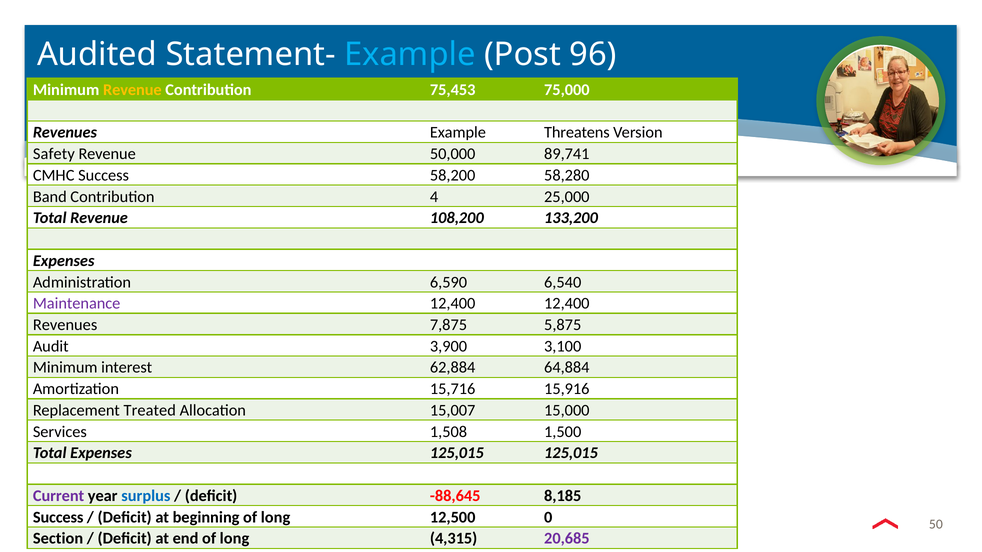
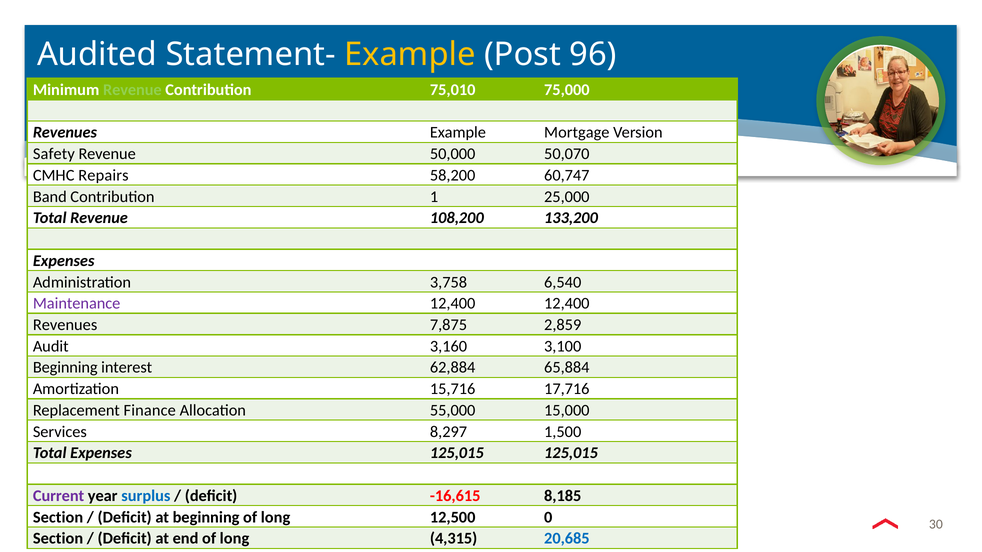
Example at (410, 55) colour: light blue -> yellow
Revenue at (132, 90) colour: yellow -> light green
75,453: 75,453 -> 75,010
Example Threatens: Threatens -> Mortgage
89,741: 89,741 -> 50,070
CMHC Success: Success -> Repairs
58,280: 58,280 -> 60,747
4: 4 -> 1
6,590: 6,590 -> 3,758
5,875: 5,875 -> 2,859
3,900: 3,900 -> 3,160
Minimum at (65, 368): Minimum -> Beginning
64,884: 64,884 -> 65,884
15,916: 15,916 -> 17,716
Treated: Treated -> Finance
15,007: 15,007 -> 55,000
1,508: 1,508 -> 8,297
-88,645: -88,645 -> -16,615
Success at (58, 517): Success -> Section
50: 50 -> 30
20,685 colour: purple -> blue
